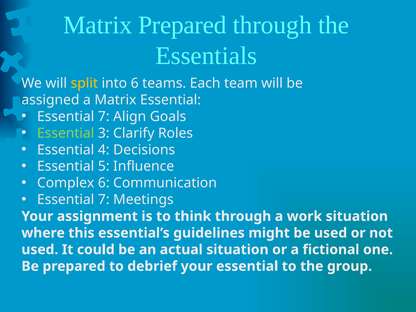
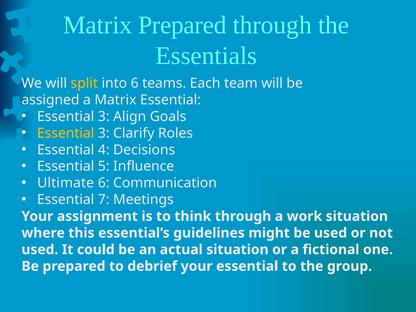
7 at (104, 116): 7 -> 3
Essential at (66, 133) colour: light green -> yellow
Complex: Complex -> Ultimate
